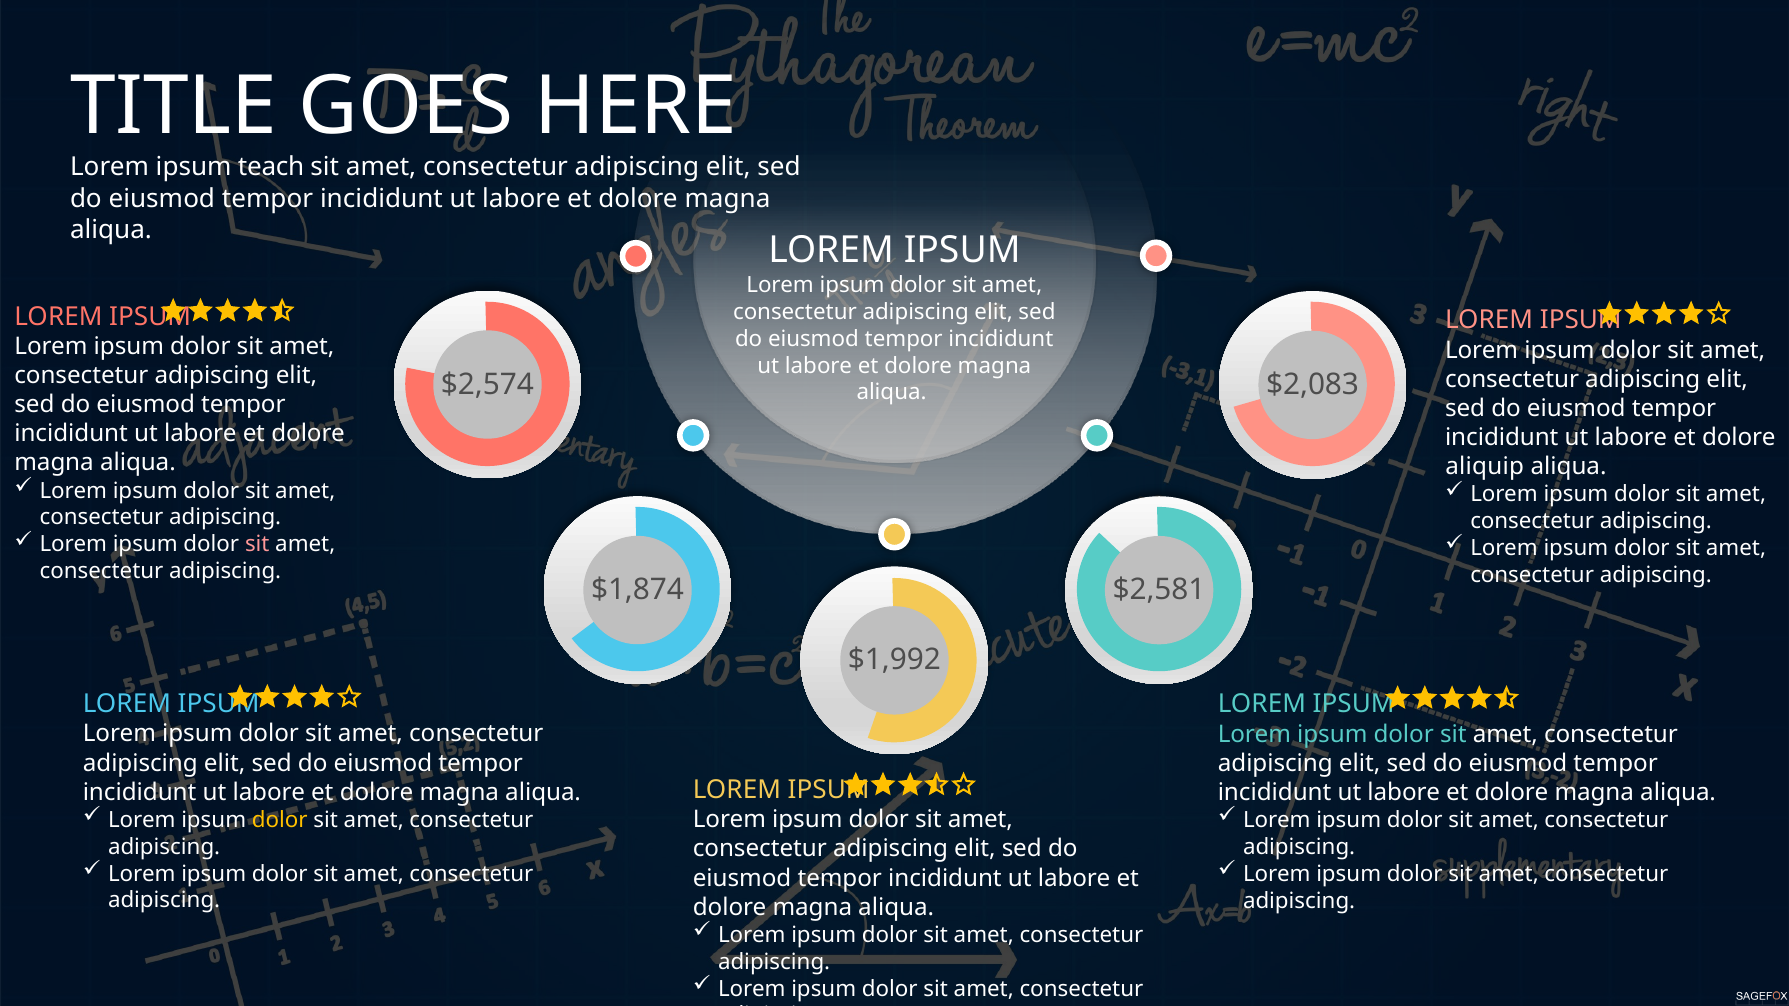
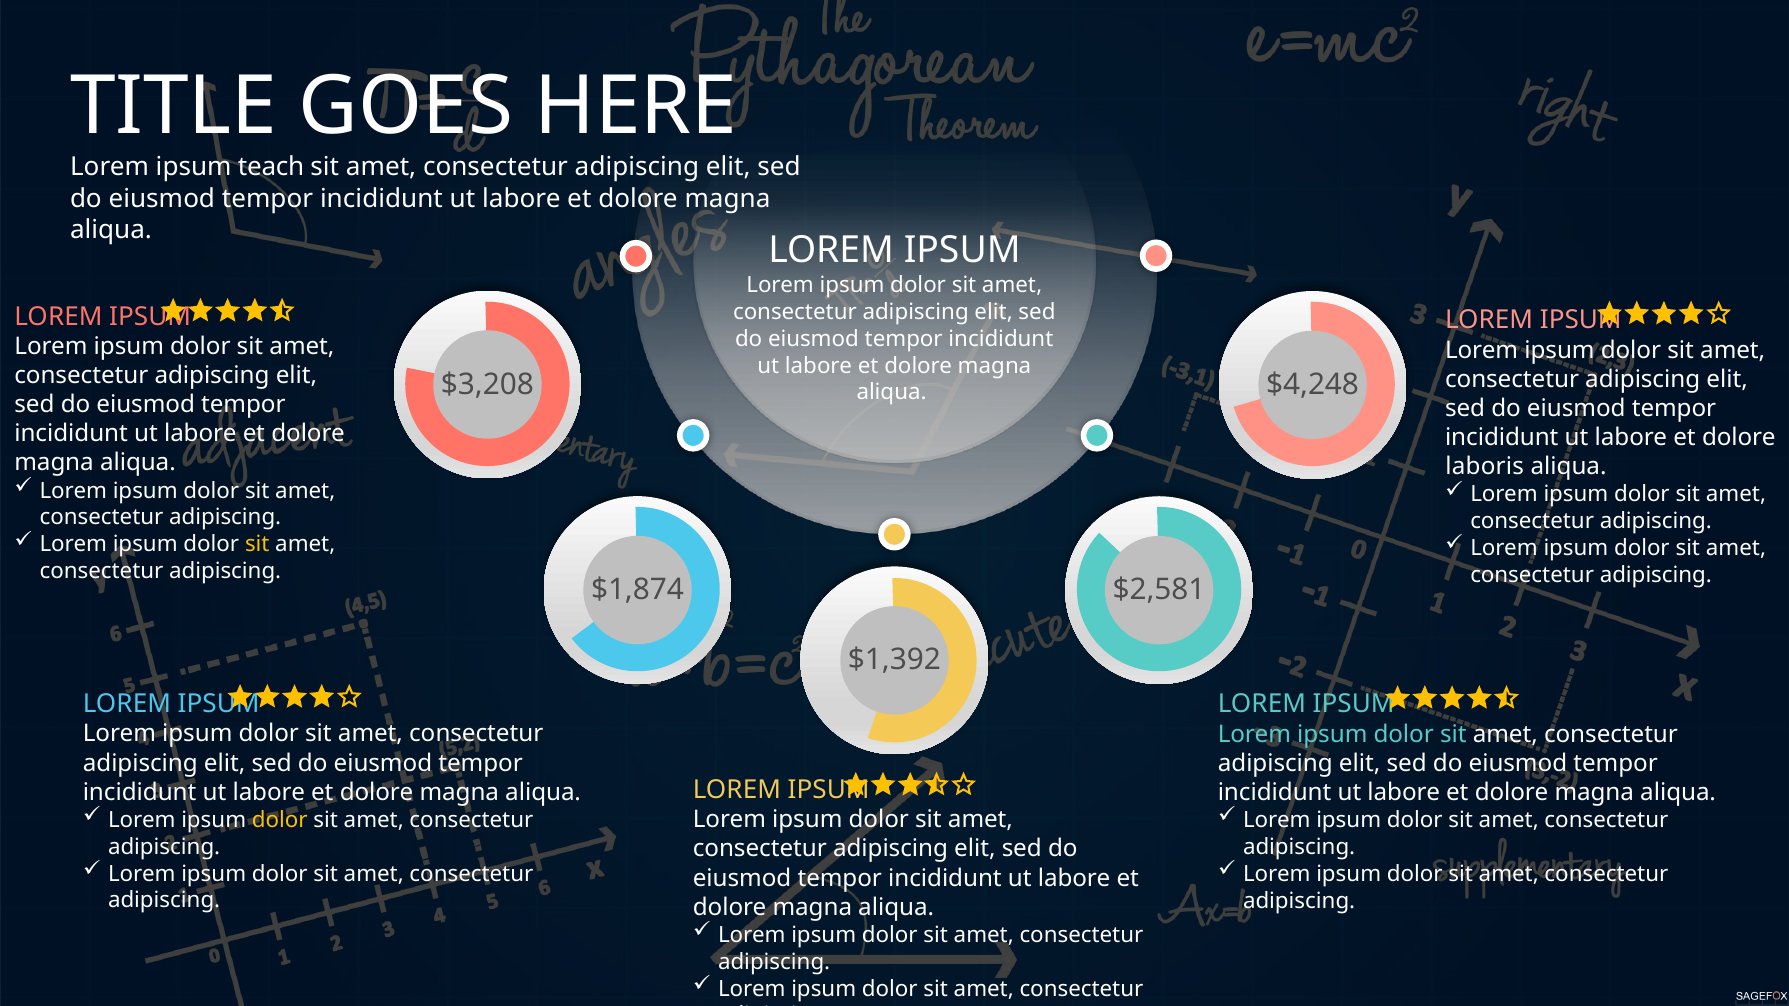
$2,574: $2,574 -> $3,208
$2,083: $2,083 -> $4,248
aliquip: aliquip -> laboris
sit at (257, 545) colour: pink -> yellow
$1,992: $1,992 -> $1,392
